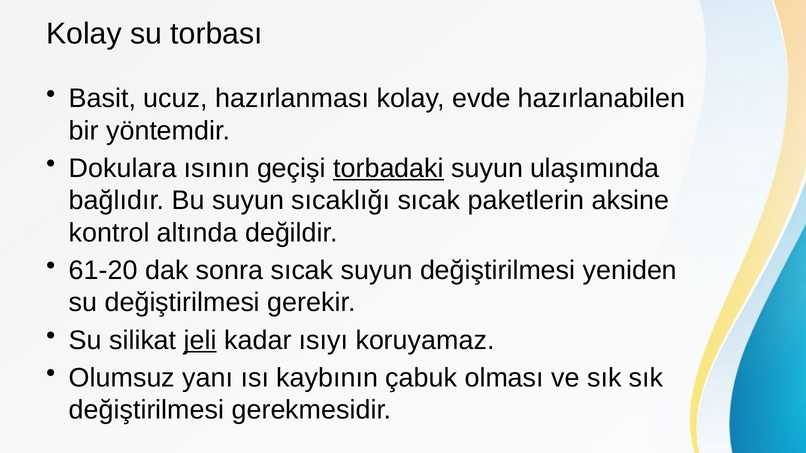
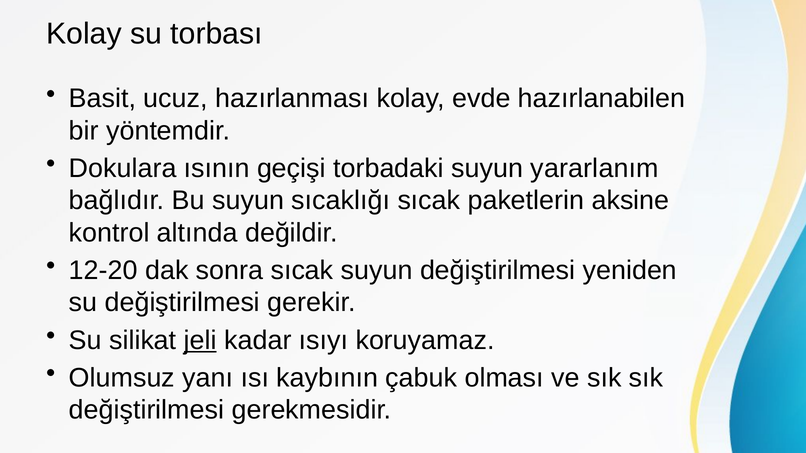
torbadaki underline: present -> none
ulaşımında: ulaşımında -> yararlanım
61-20: 61-20 -> 12-20
